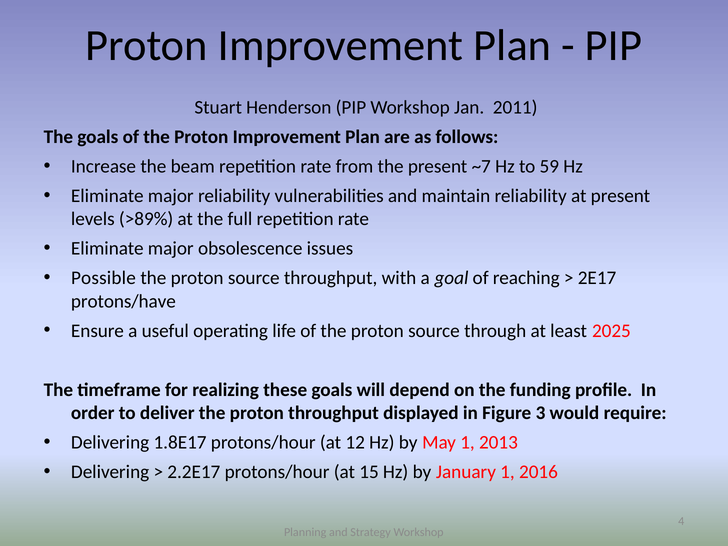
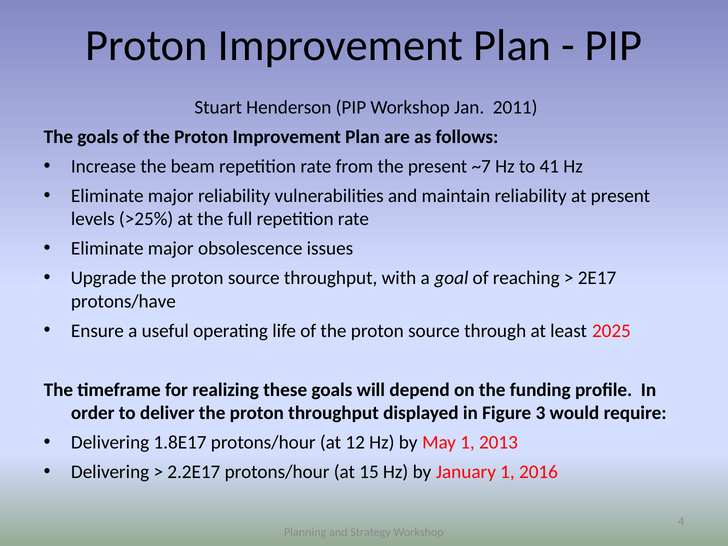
59: 59 -> 41
>89%: >89% -> >25%
Possible: Possible -> Upgrade
